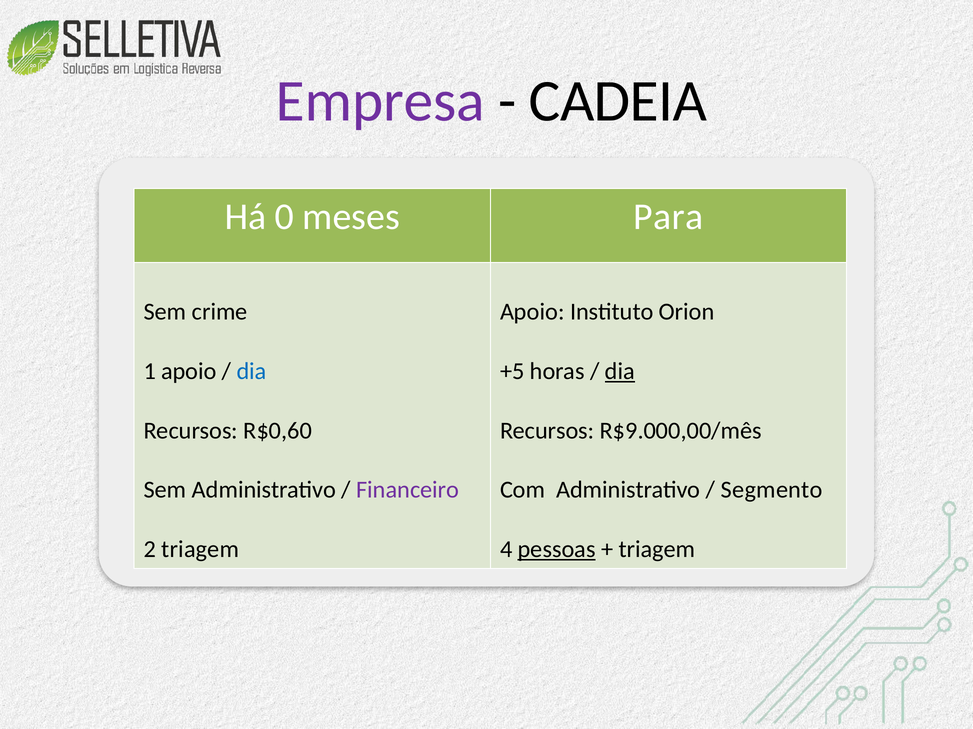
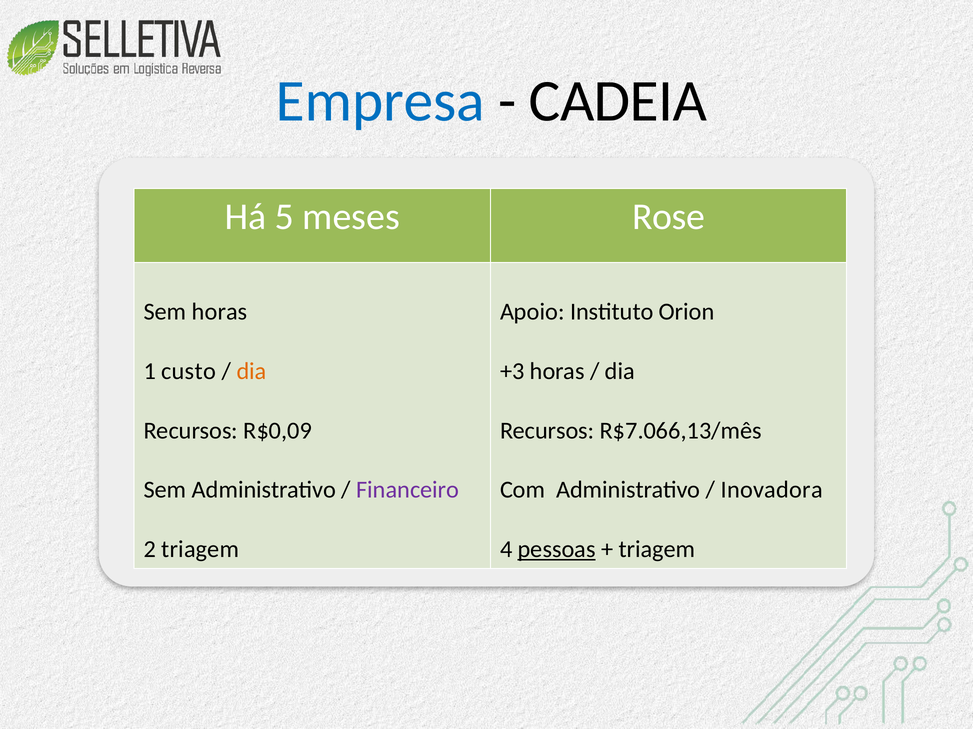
Empresa colour: purple -> blue
0: 0 -> 5
Para: Para -> Rose
Sem crime: crime -> horas
1 apoio: apoio -> custo
dia at (252, 372) colour: blue -> orange
+5: +5 -> +3
dia at (620, 372) underline: present -> none
R$0,60: R$0,60 -> R$0,09
R$9.000,00/mês: R$9.000,00/mês -> R$7.066,13/mês
Segmento: Segmento -> Inovadora
